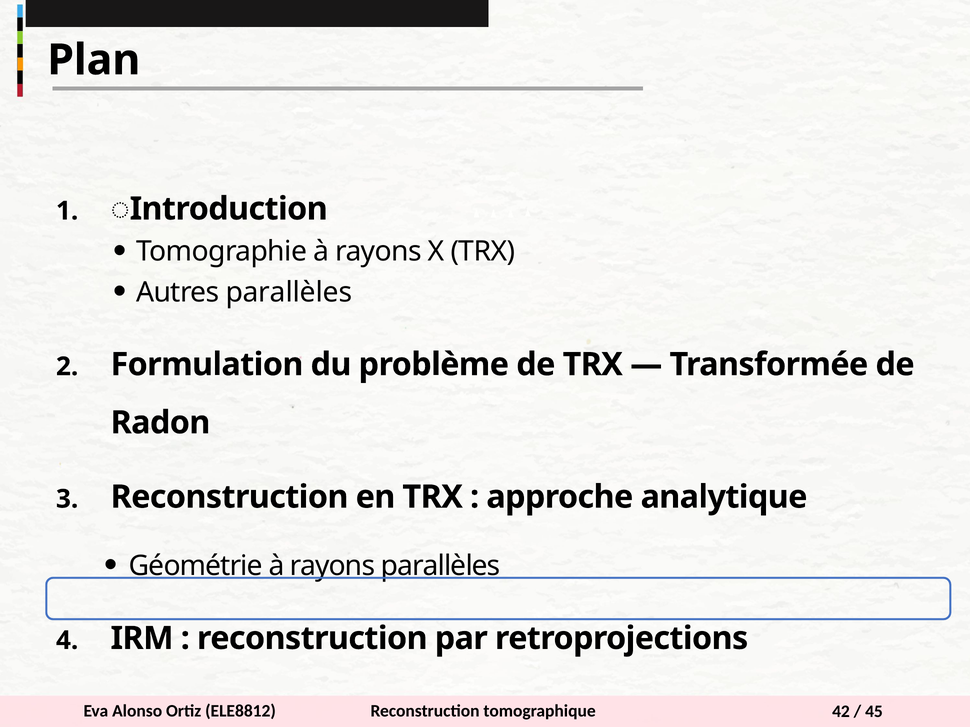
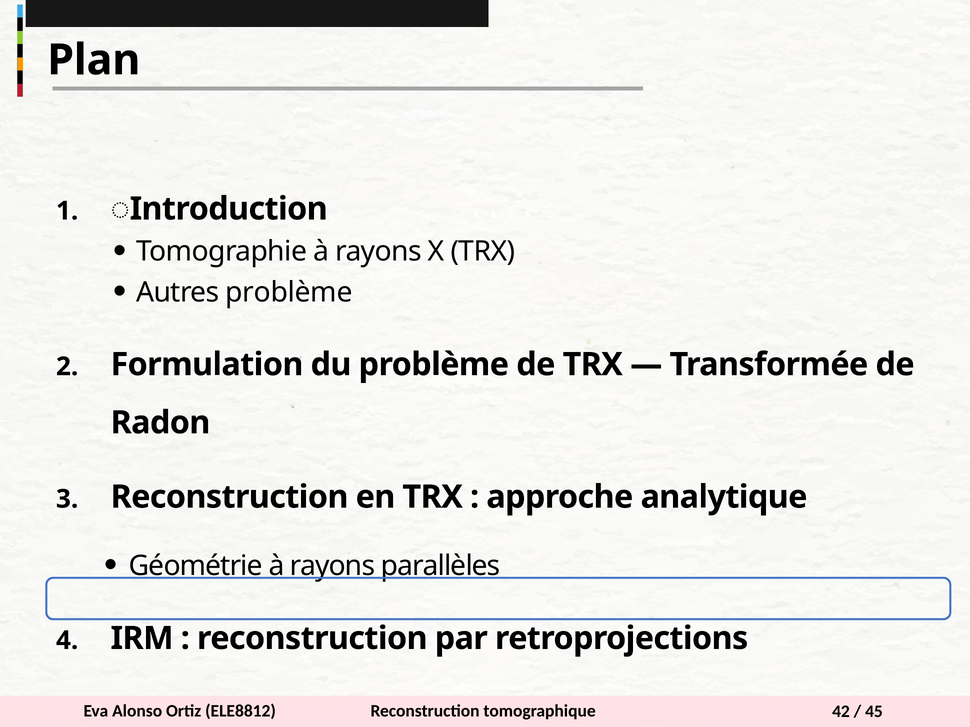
Autres parallèles: parallèles -> problème
